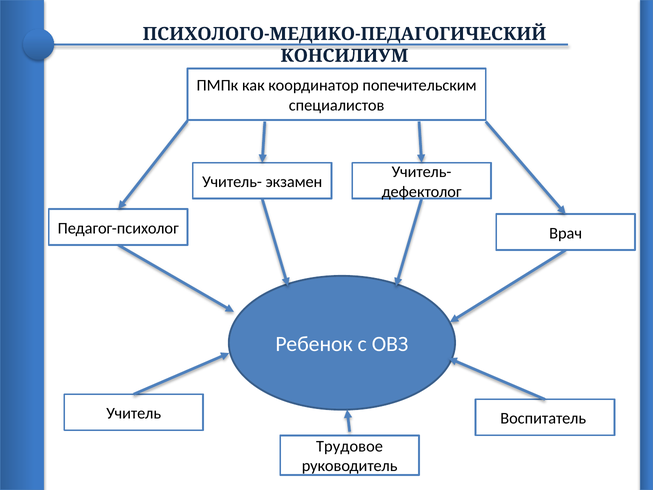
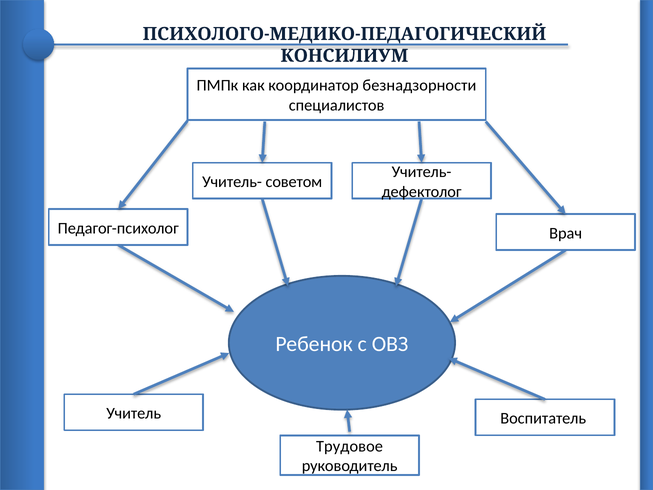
попечительским: попечительским -> безнадзорности
экзамен: экзамен -> советом
